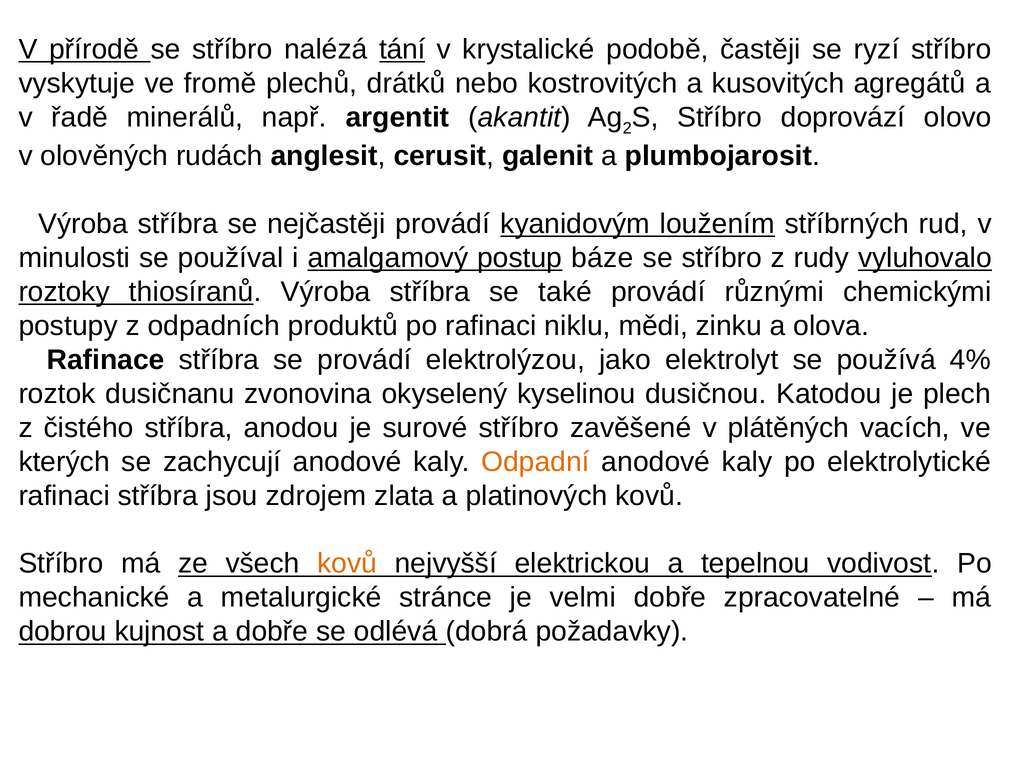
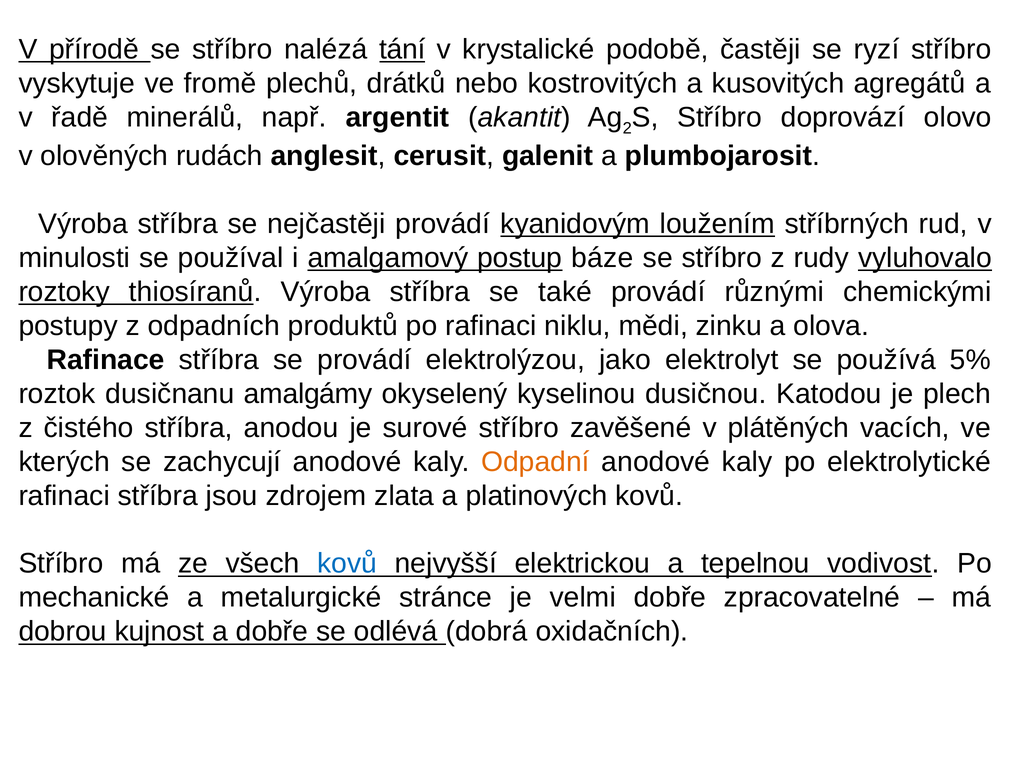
4%: 4% -> 5%
zvonovina: zvonovina -> amalgámy
kovů at (347, 564) colour: orange -> blue
požadavky: požadavky -> oxidačních
